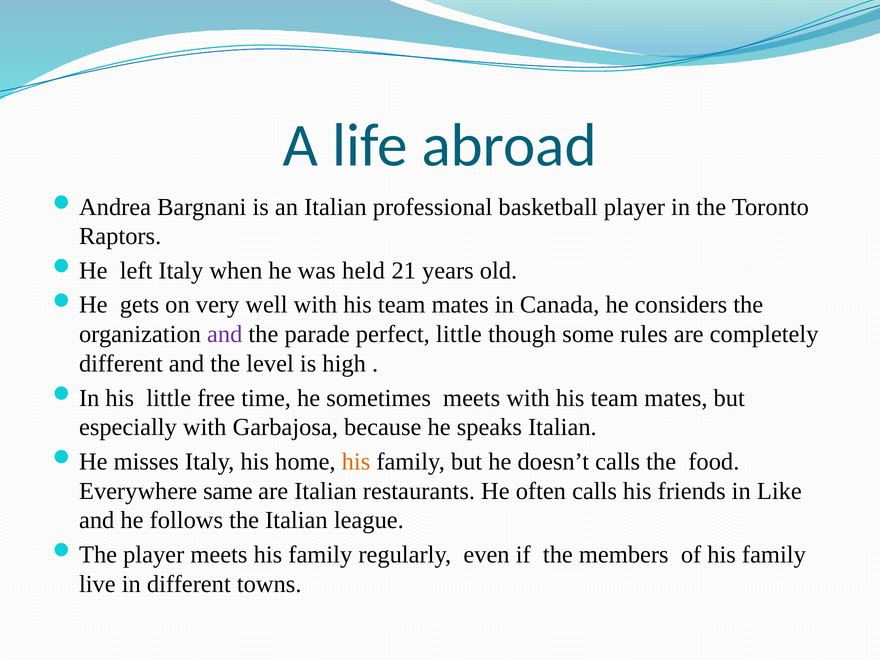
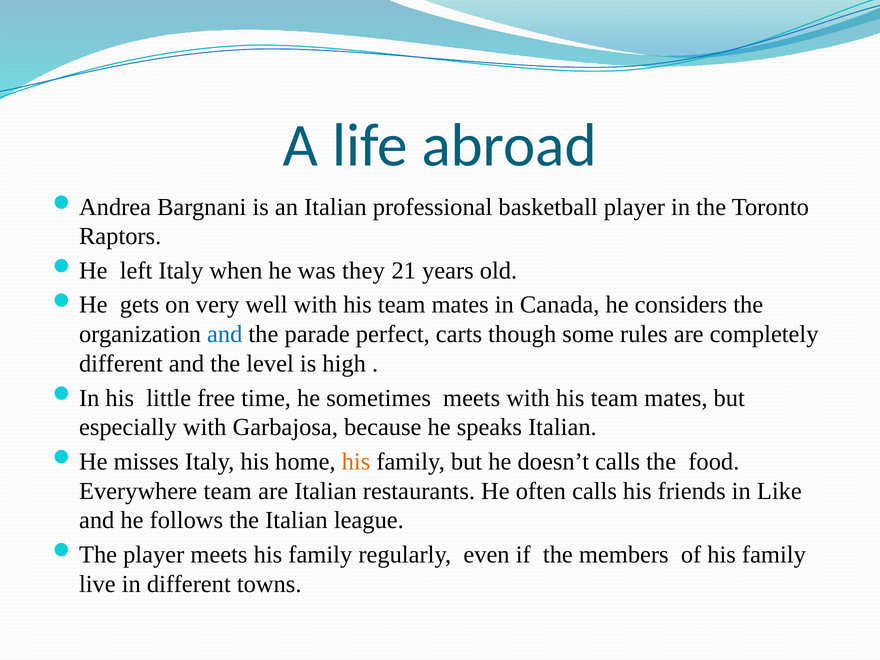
held: held -> they
and at (225, 334) colour: purple -> blue
perfect little: little -> carts
Everywhere same: same -> team
